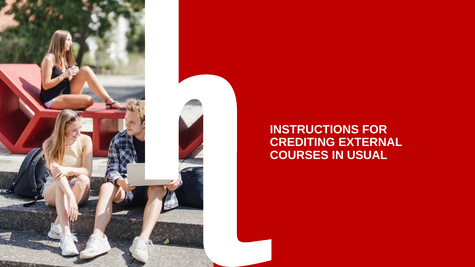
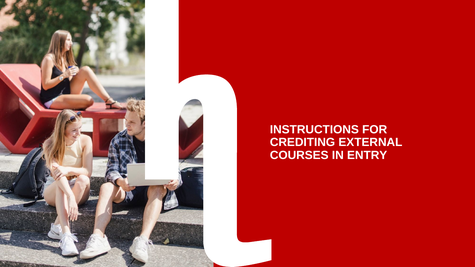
USUAL: USUAL -> ENTRY
